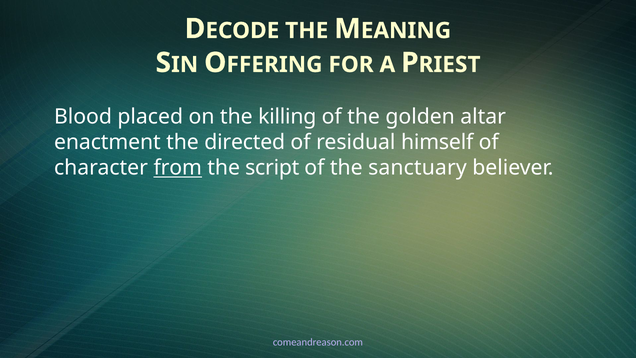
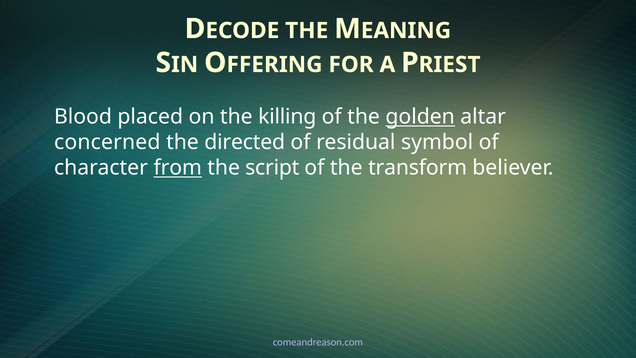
golden underline: none -> present
enactment: enactment -> concerned
himself: himself -> symbol
sanctuary: sanctuary -> transform
